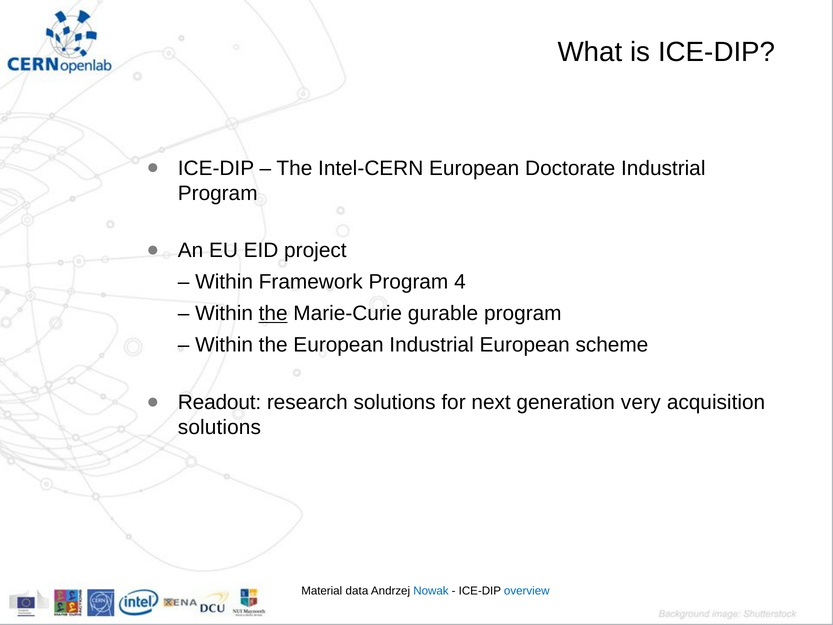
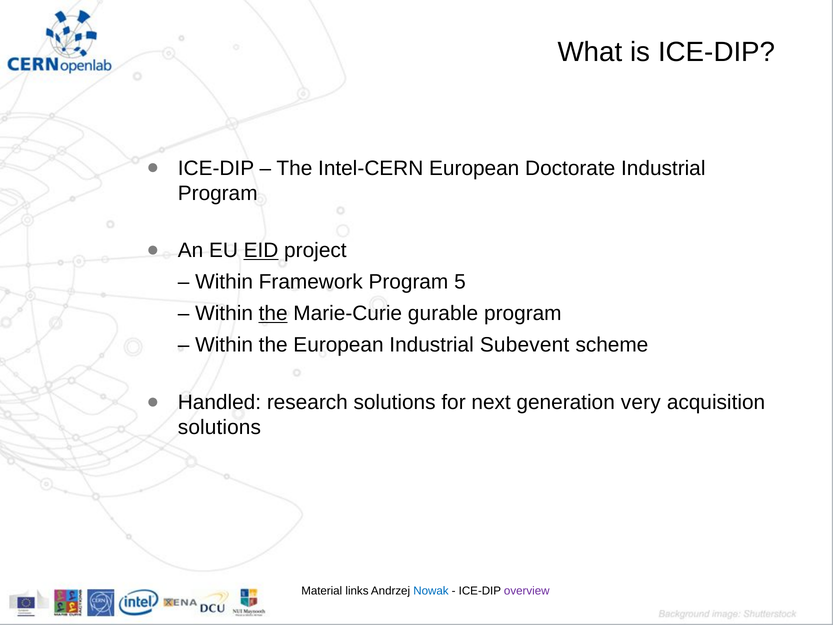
EID underline: none -> present
4: 4 -> 5
Industrial European: European -> Subevent
Readout: Readout -> Handled
data: data -> links
overview colour: blue -> purple
